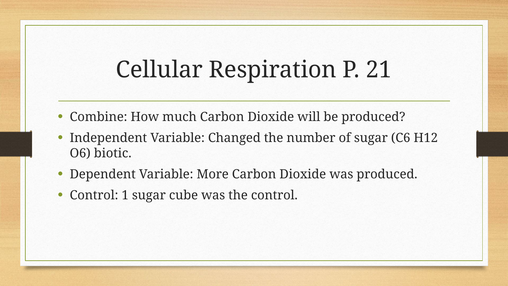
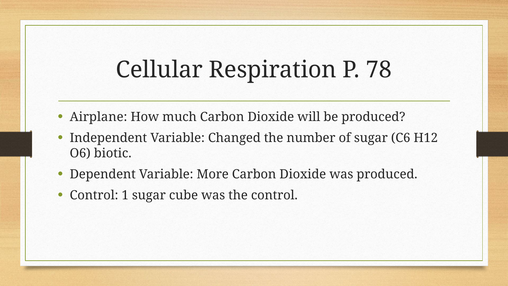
21: 21 -> 78
Combine: Combine -> Airplane
